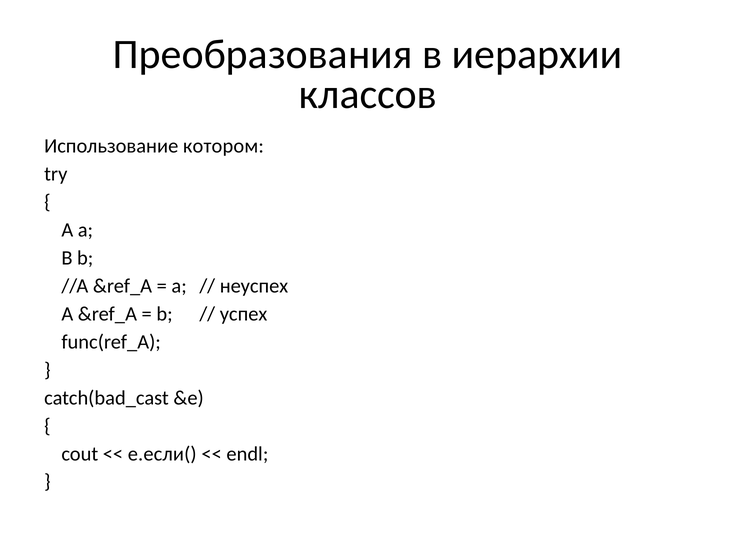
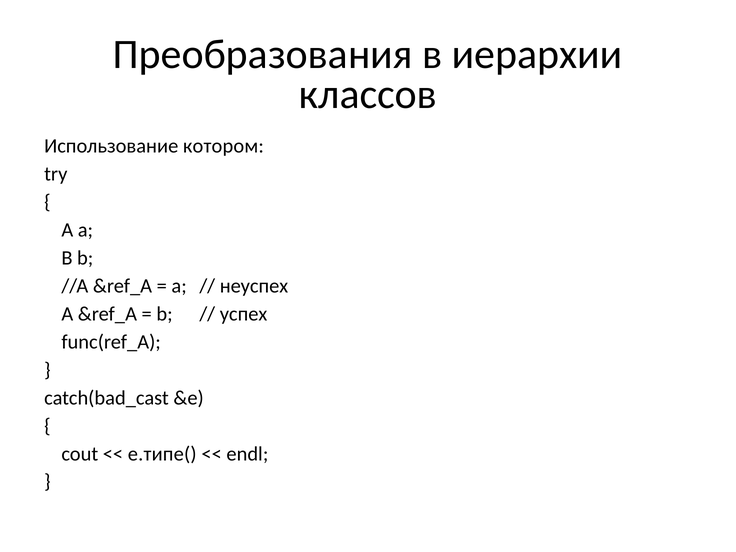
e.если(: e.если( -> e.типе(
